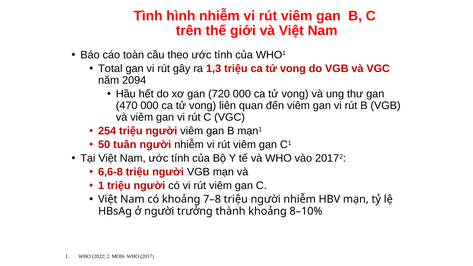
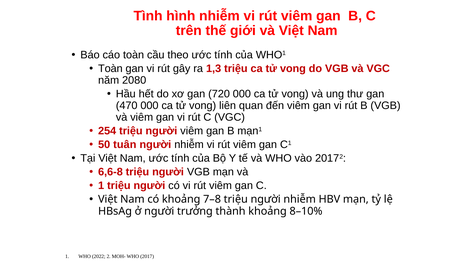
Total at (110, 69): Total -> Toàn
2094: 2094 -> 2080
